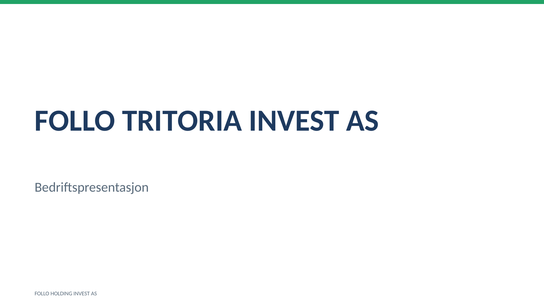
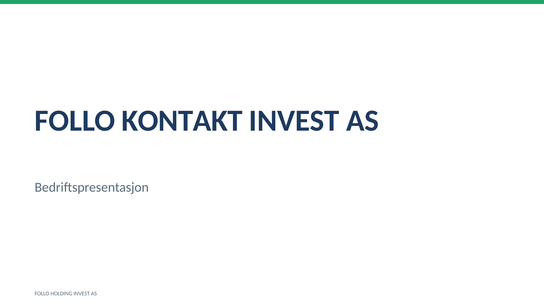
TRITORIA: TRITORIA -> KONTAKT
